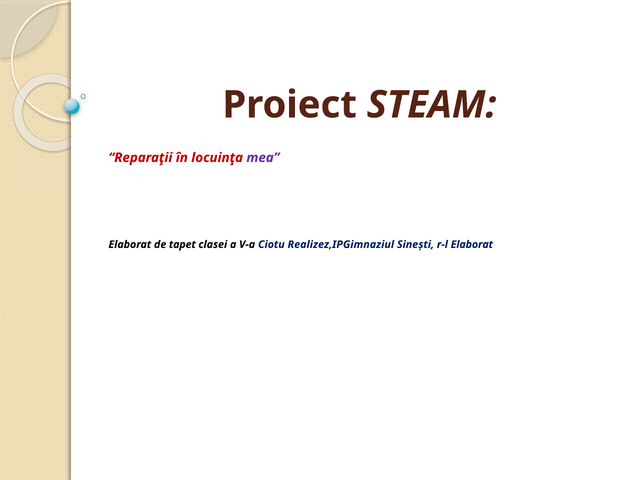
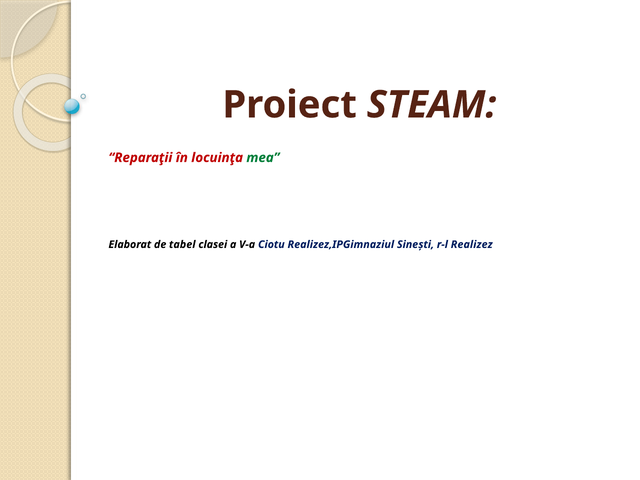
mea colour: purple -> green
tapet: tapet -> tabel
r-l Elaborat: Elaborat -> Realizez
